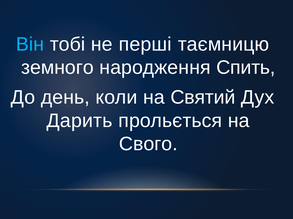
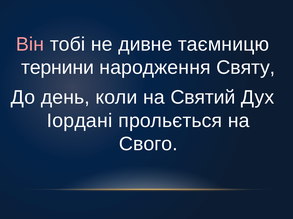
Він colour: light blue -> pink
перші: перші -> дивне
земного: земного -> тернини
Спить: Спить -> Святу
Дарить: Дарить -> Іордані
